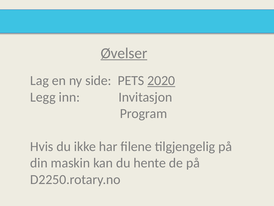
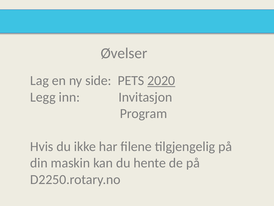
Øvelser underline: present -> none
